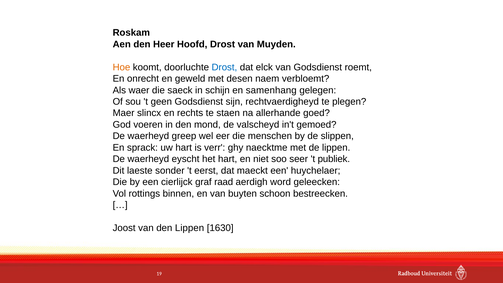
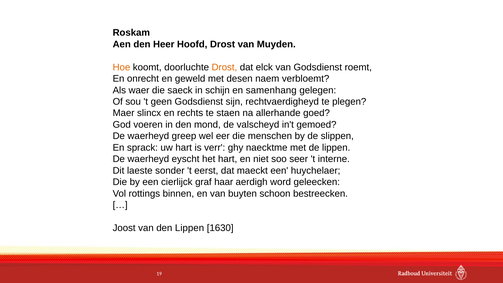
Drost at (224, 67) colour: blue -> orange
publiek: publiek -> interne
raad: raad -> haar
